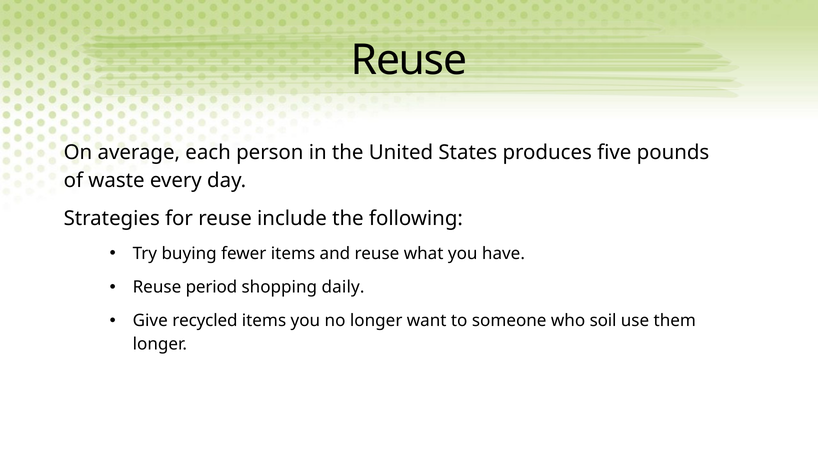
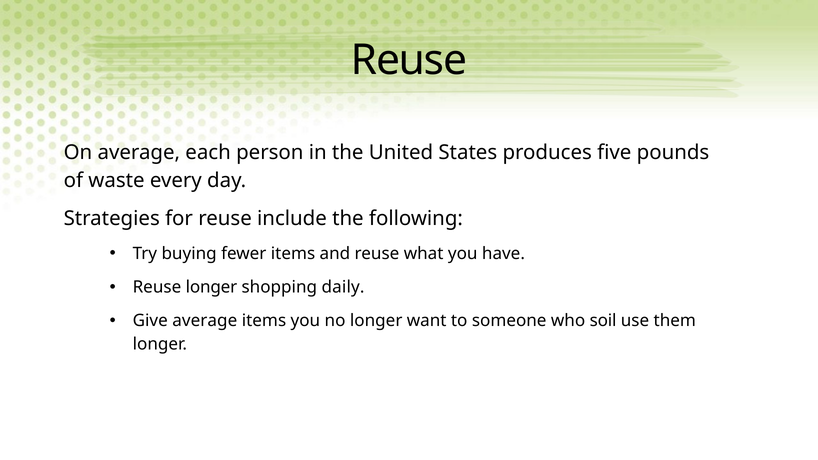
Reuse period: period -> longer
Give recycled: recycled -> average
